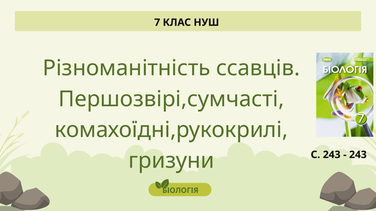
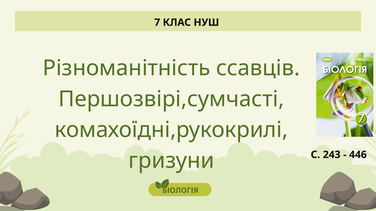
243 at (358, 155): 243 -> 446
